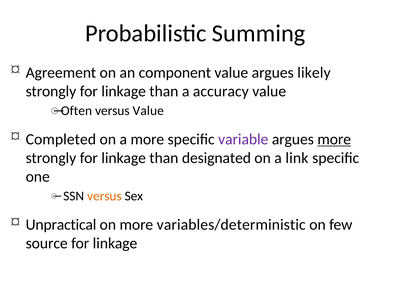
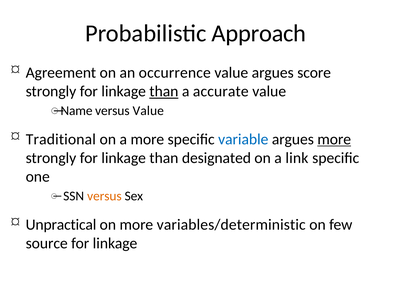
Summing: Summing -> Approach
component: component -> occurrence
likely: likely -> score
than at (164, 91) underline: none -> present
accuracy: accuracy -> accurate
Often: Often -> Name
Completed: Completed -> Traditional
variable colour: purple -> blue
